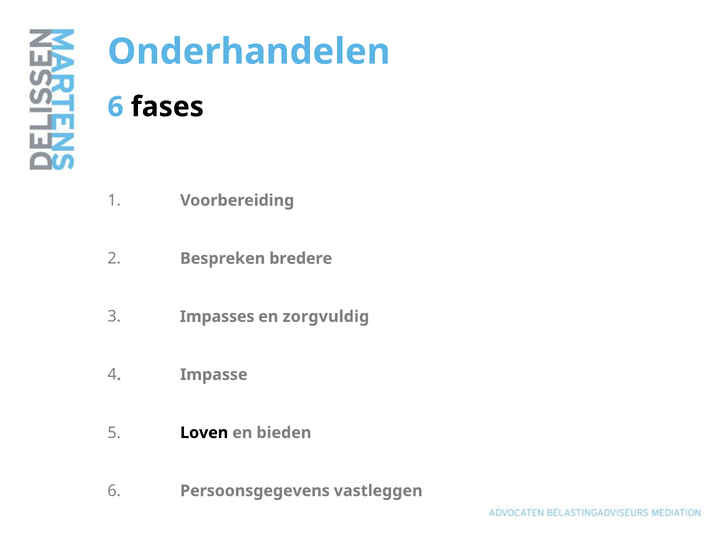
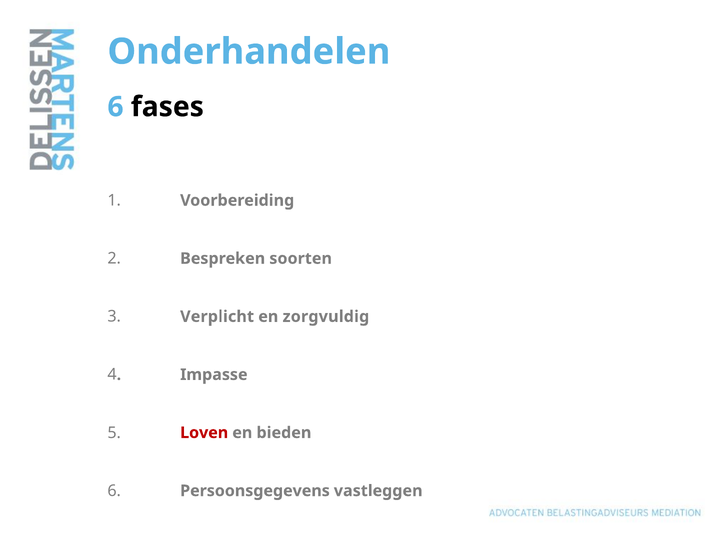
bredere: bredere -> soorten
Impasses: Impasses -> Verplicht
Loven colour: black -> red
